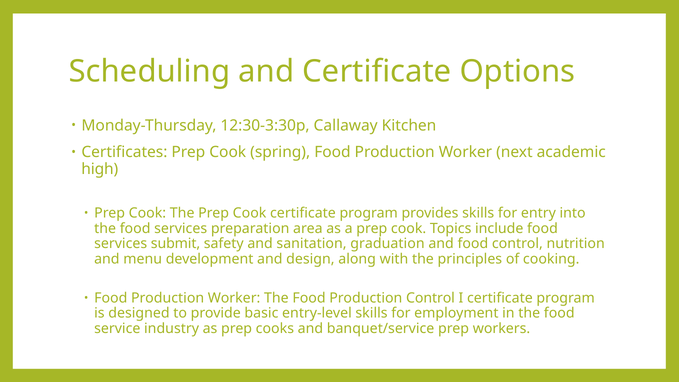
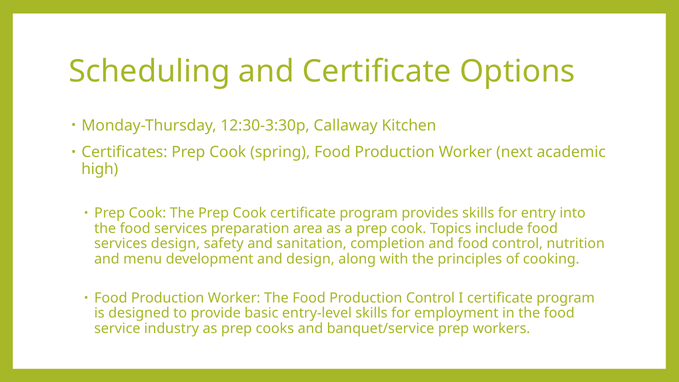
services submit: submit -> design
graduation: graduation -> completion
